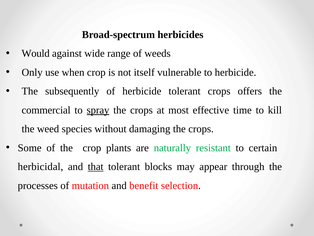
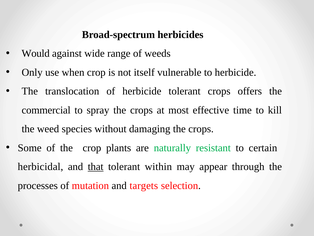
subsequently: subsequently -> translocation
spray underline: present -> none
blocks: blocks -> within
benefit: benefit -> targets
